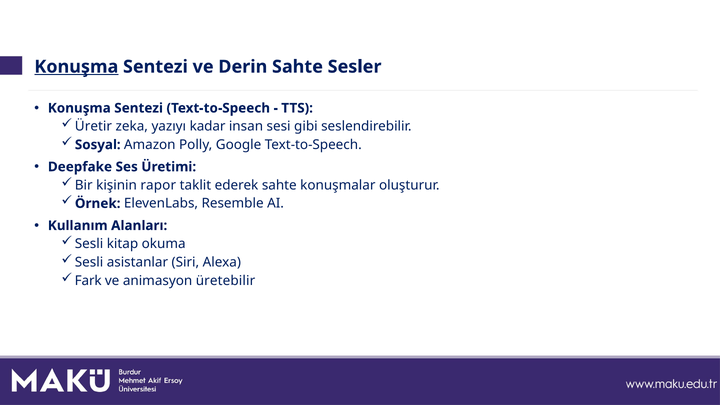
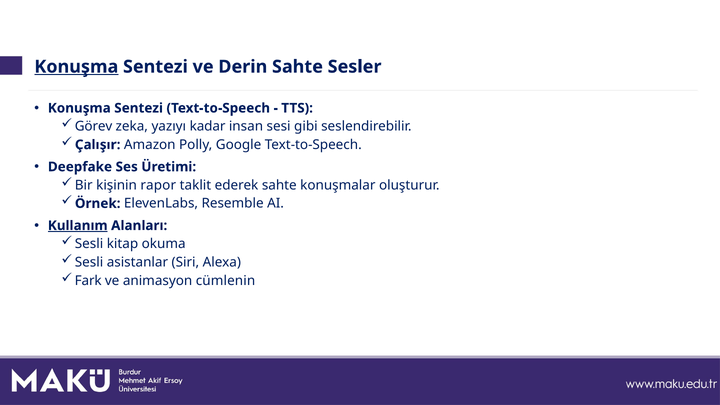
Üretir: Üretir -> Görev
Sosyal: Sosyal -> Çalışır
Kullanım underline: none -> present
üretebilir: üretebilir -> cümlenin
